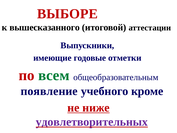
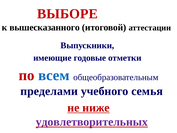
всем colour: green -> blue
появление: появление -> пределами
кроме: кроме -> семья
